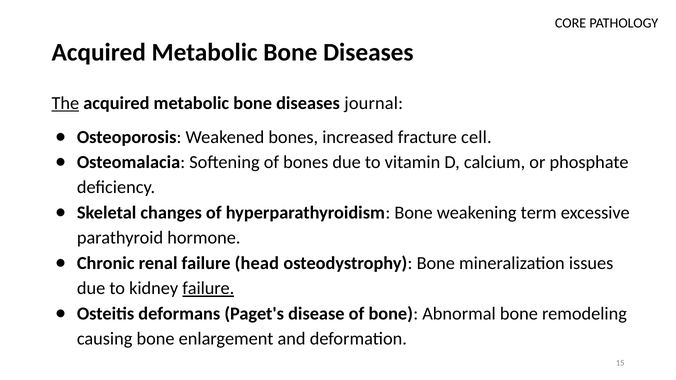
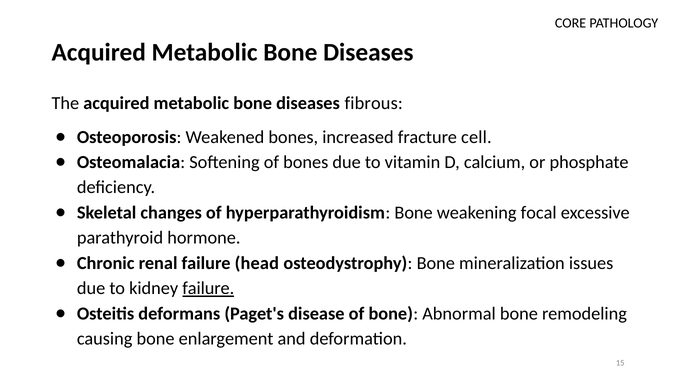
The underline: present -> none
journal: journal -> fibrous
term: term -> focal
